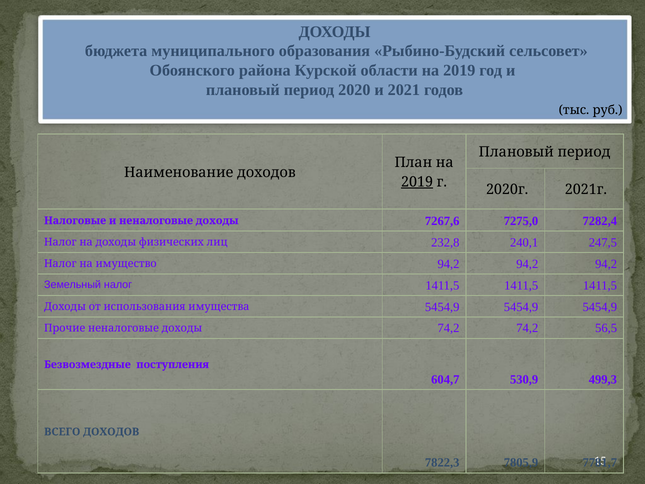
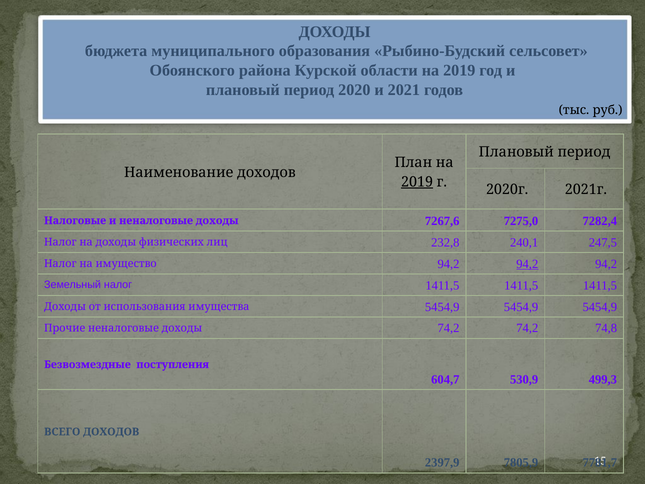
94,2 at (527, 264) underline: none -> present
56,5: 56,5 -> 74,8
7822,3: 7822,3 -> 2397,9
